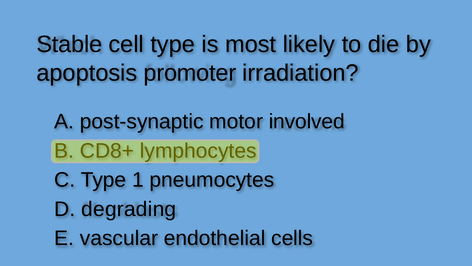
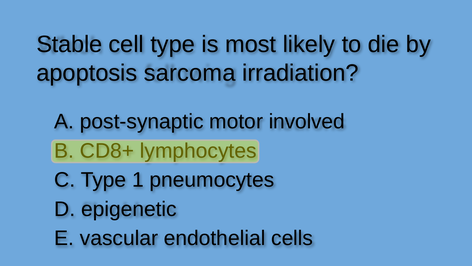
promoter: promoter -> sarcoma
degrading: degrading -> epigenetic
